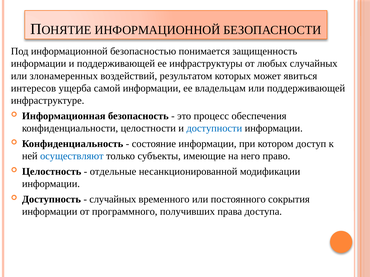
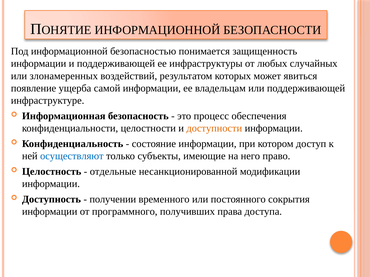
интересов: интересов -> появление
доступности colour: blue -> orange
случайных at (113, 200): случайных -> получении
